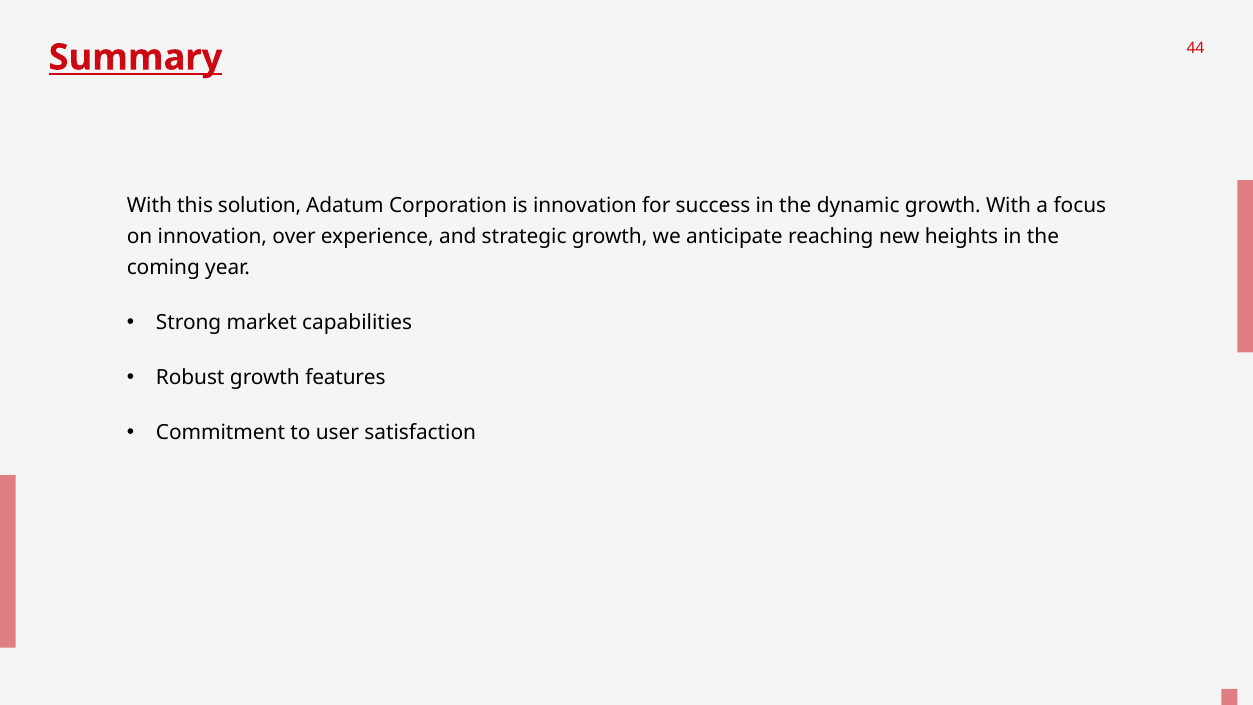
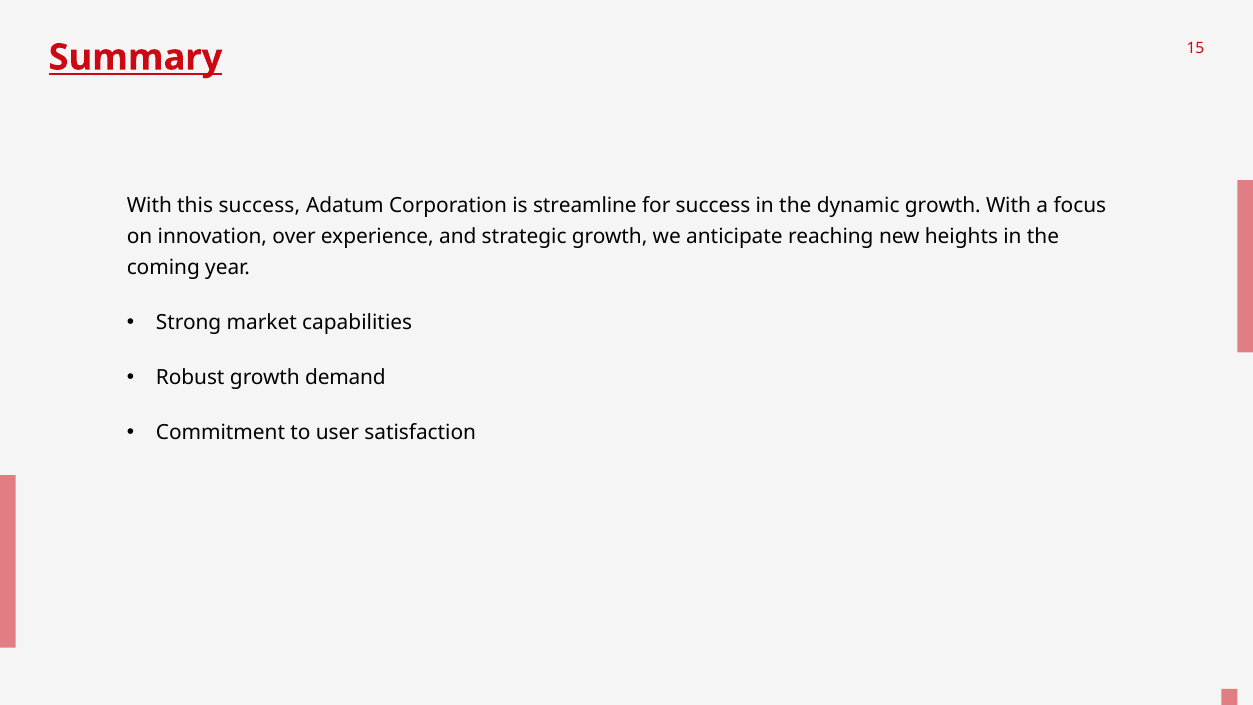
44: 44 -> 15
this solution: solution -> success
is innovation: innovation -> streamline
features: features -> demand
